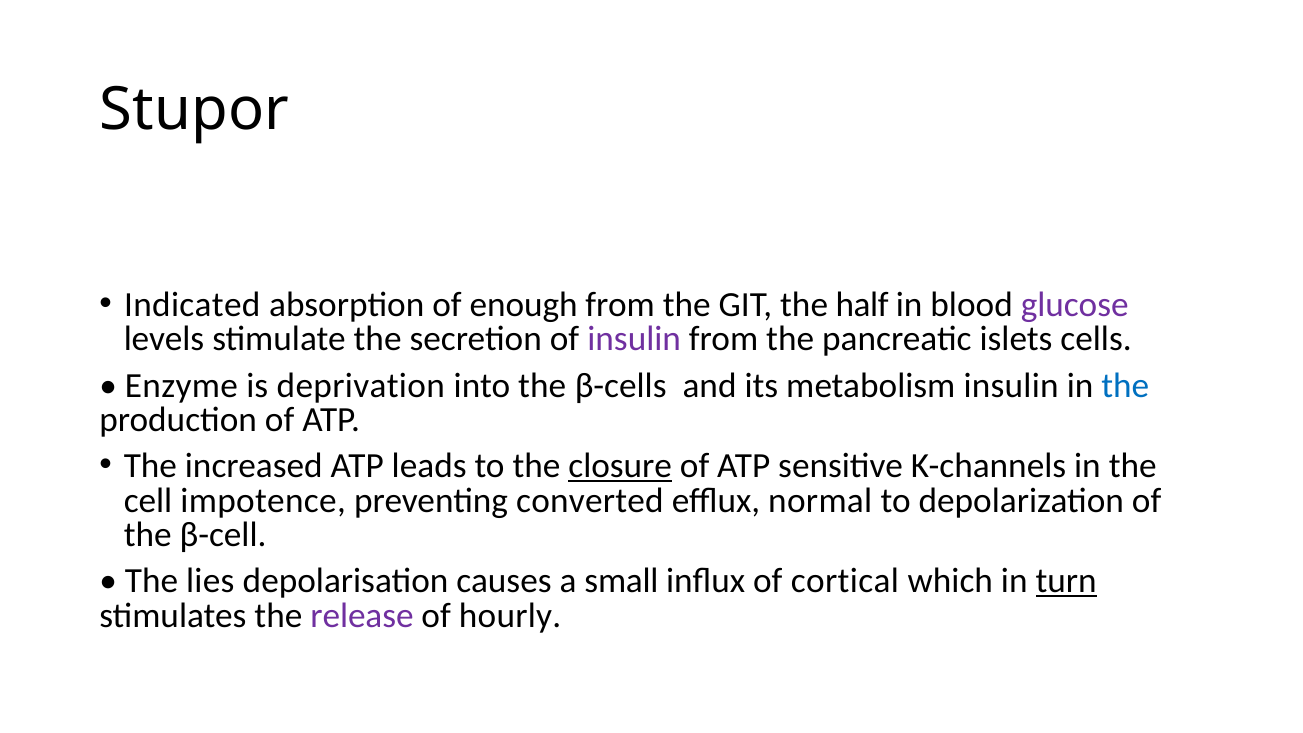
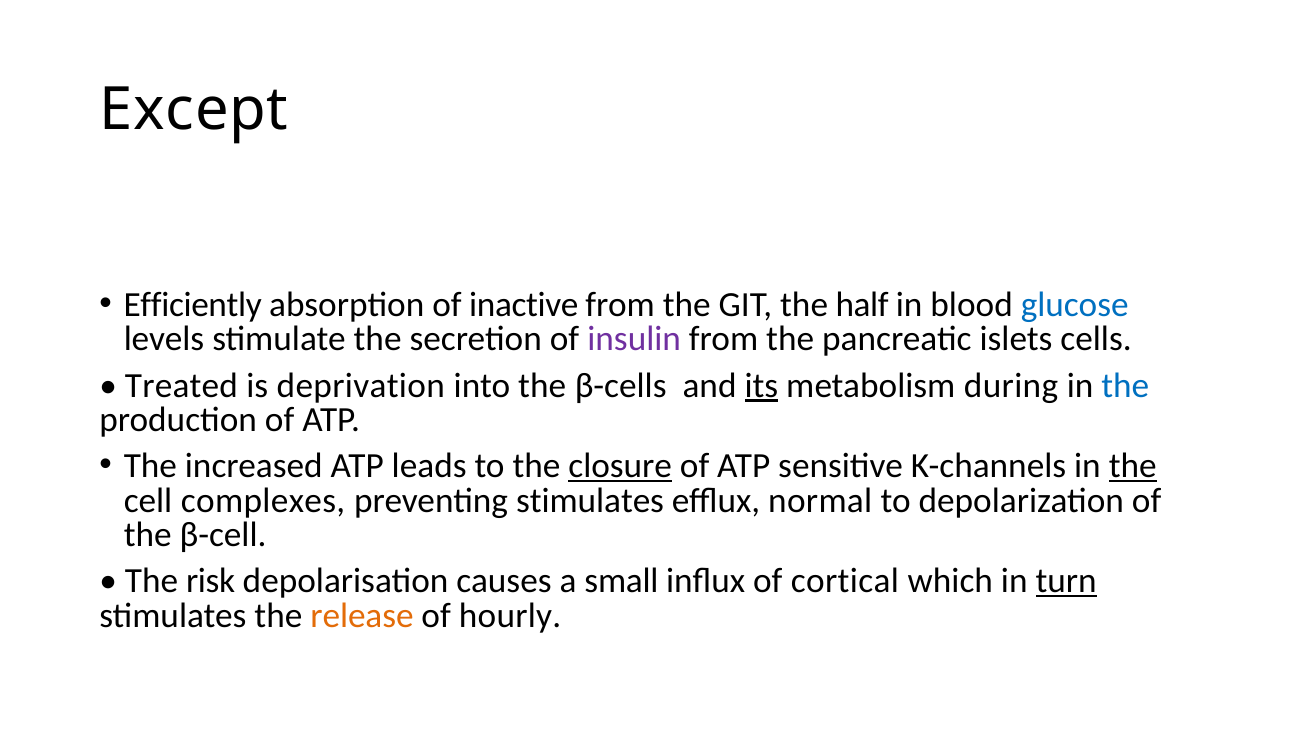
Stupor: Stupor -> Except
Indicated: Indicated -> Efficiently
enough: enough -> inactive
glucose colour: purple -> blue
Enzyme: Enzyme -> Treated
its underline: none -> present
metabolism insulin: insulin -> during
the at (1133, 466) underline: none -> present
impotence: impotence -> complexes
preventing converted: converted -> stimulates
lies: lies -> risk
release colour: purple -> orange
